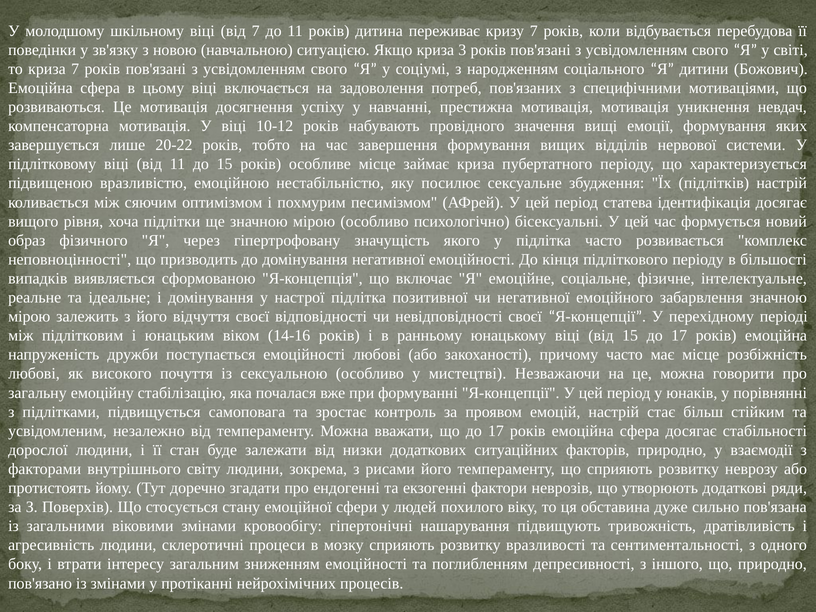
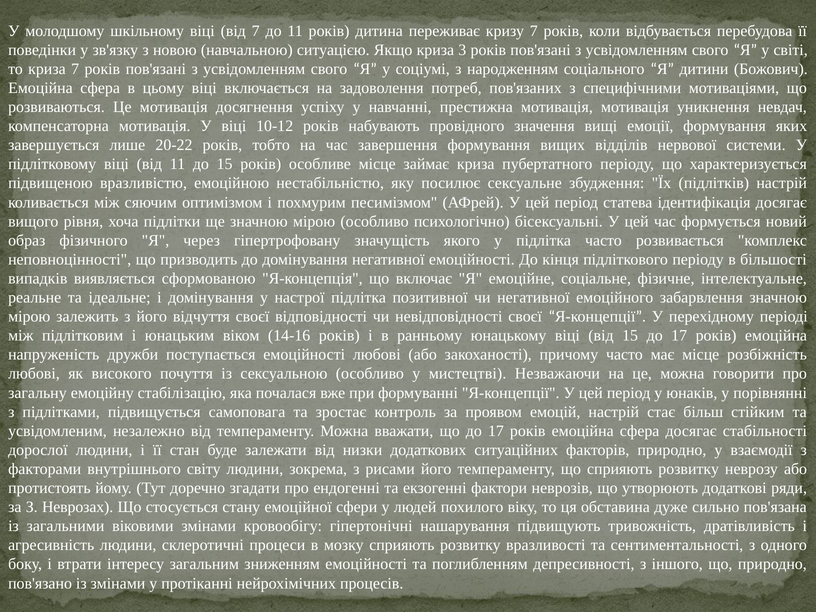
Поверхів: Поверхів -> Неврозах
